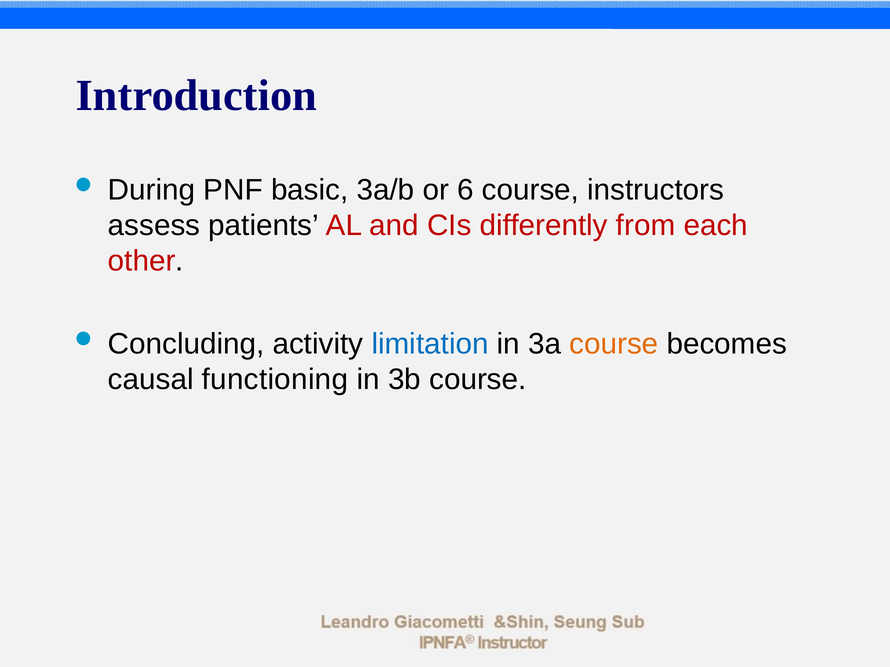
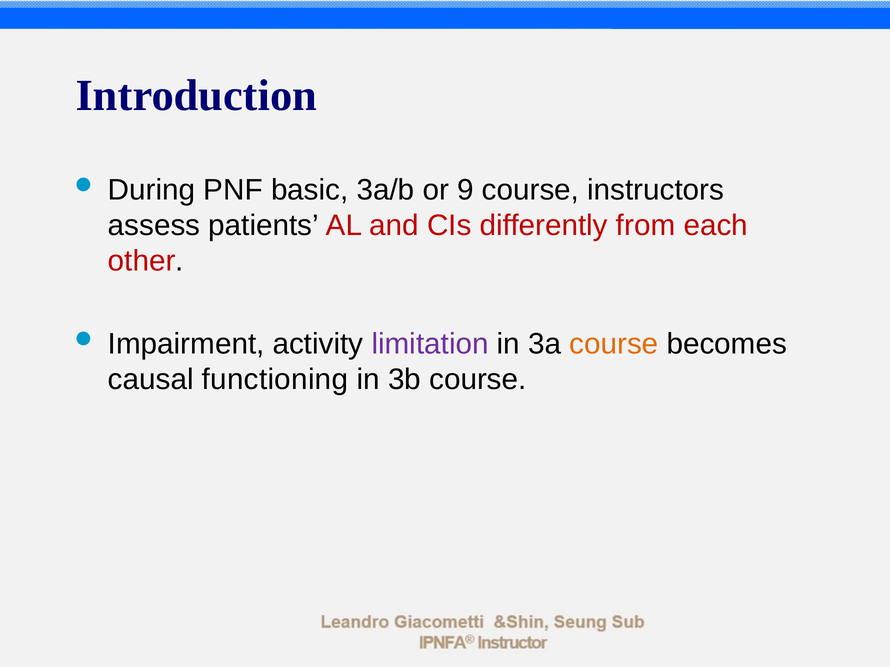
6: 6 -> 9
Concluding: Concluding -> Impairment
limitation colour: blue -> purple
